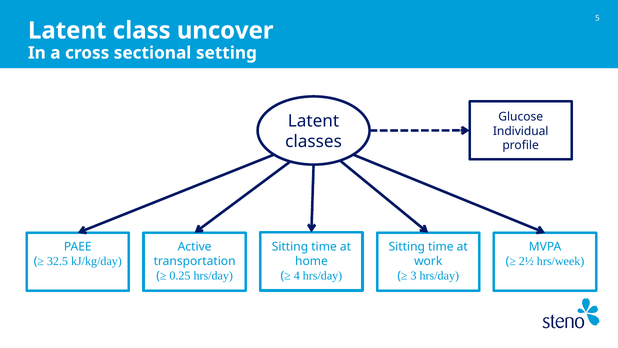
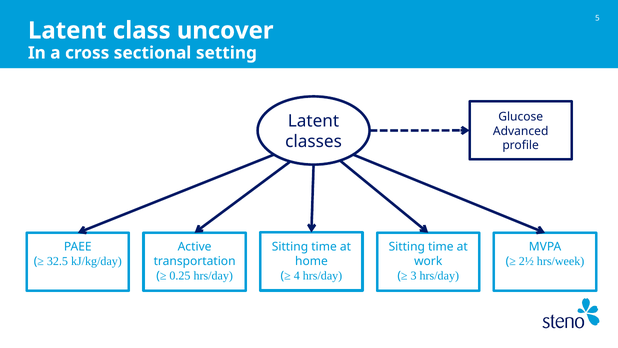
Individual: Individual -> Advanced
